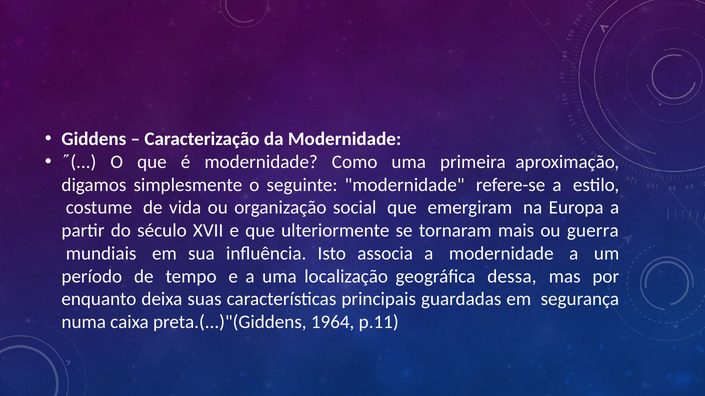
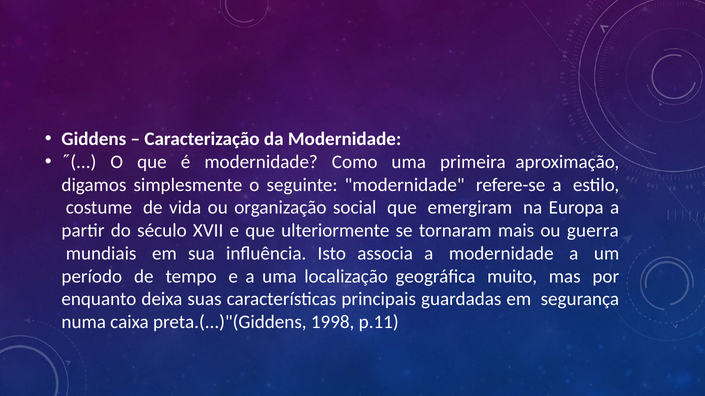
dessa: dessa -> muito
1964: 1964 -> 1998
